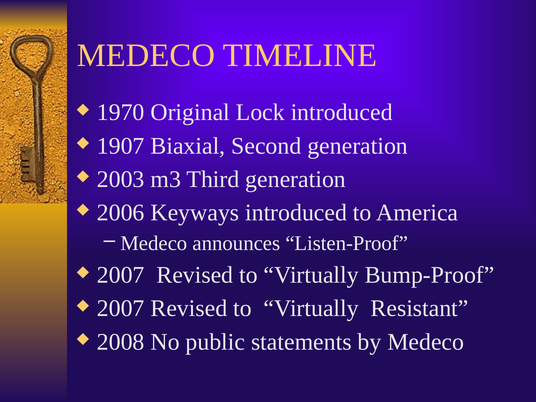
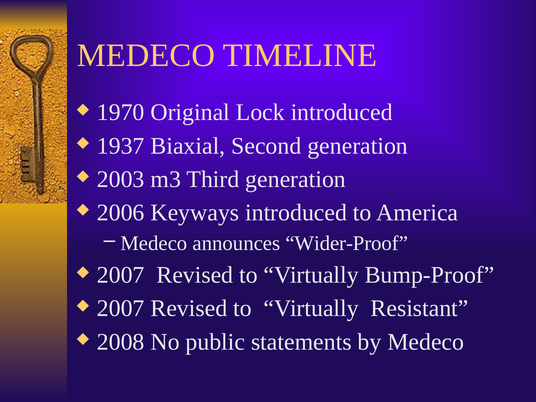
1907: 1907 -> 1937
Listen-Proof: Listen-Proof -> Wider-Proof
